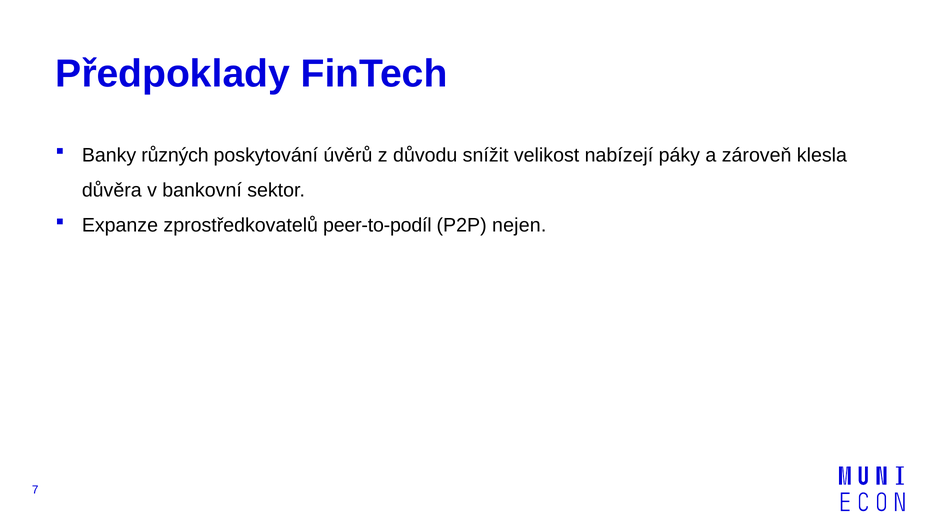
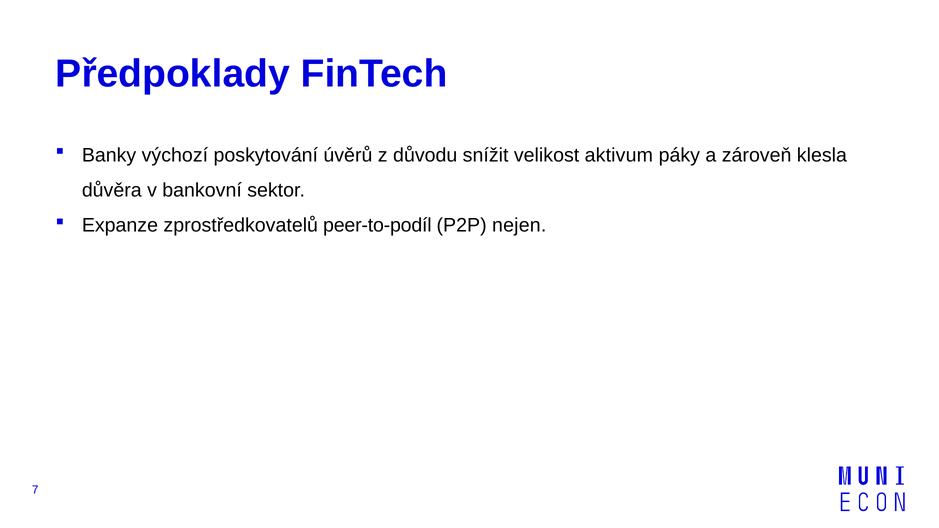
různých: různých -> výchozí
nabízejí: nabízejí -> aktivum
